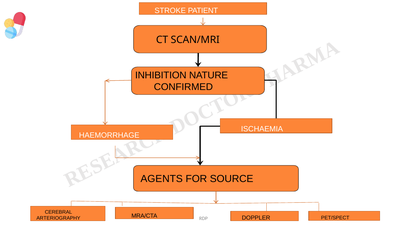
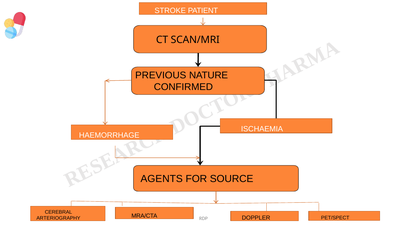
INHIBITION: INHIBITION -> PREVIOUS
